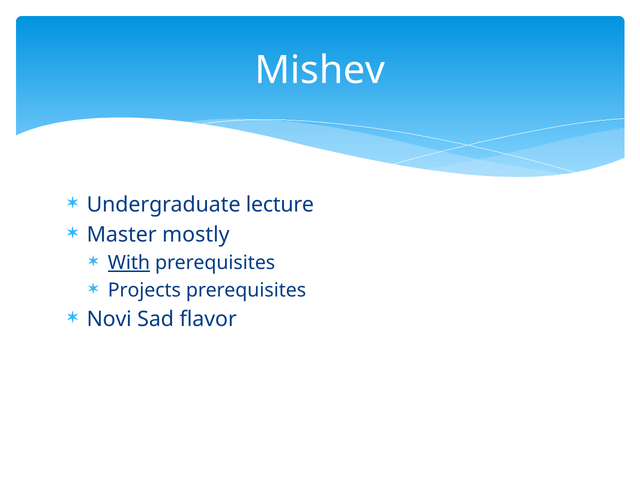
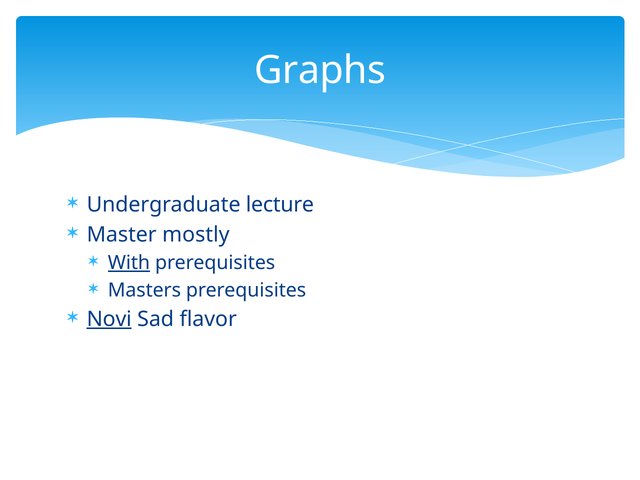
Mishev: Mishev -> Graphs
Projects: Projects -> Masters
Novi underline: none -> present
